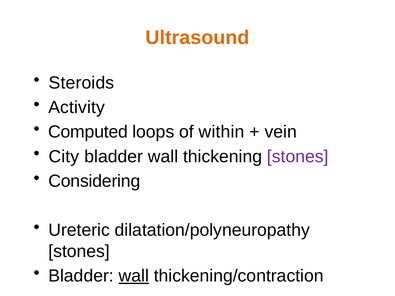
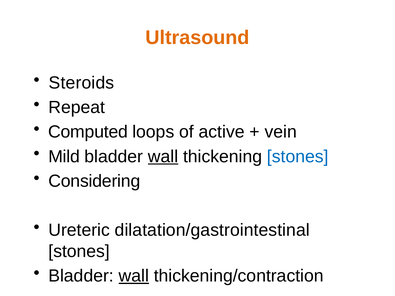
Activity: Activity -> Repeat
within: within -> active
City: City -> Mild
wall at (163, 157) underline: none -> present
stones at (298, 157) colour: purple -> blue
dilatation/polyneuropathy: dilatation/polyneuropathy -> dilatation/gastrointestinal
